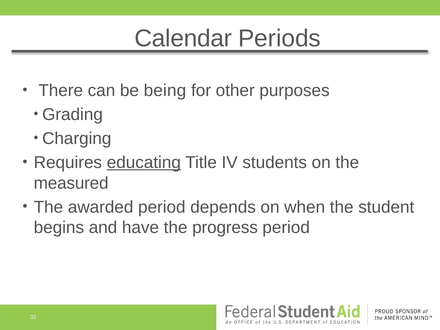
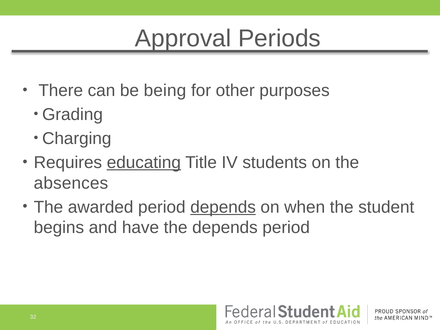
Calendar: Calendar -> Approval
measured: measured -> absences
depends at (223, 207) underline: none -> present
the progress: progress -> depends
